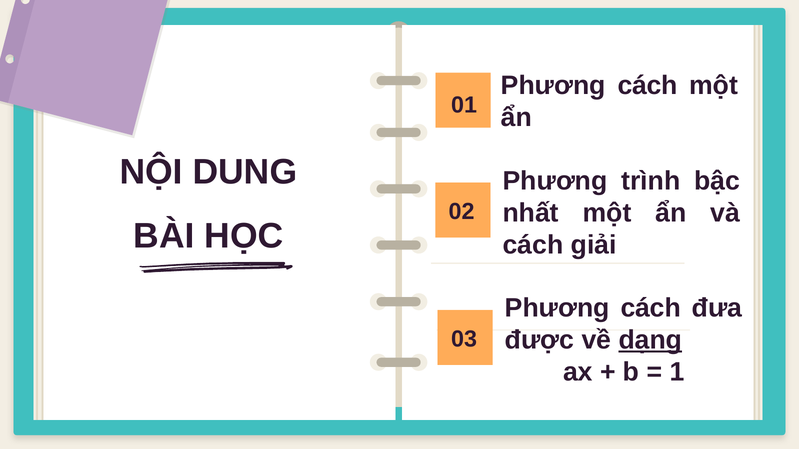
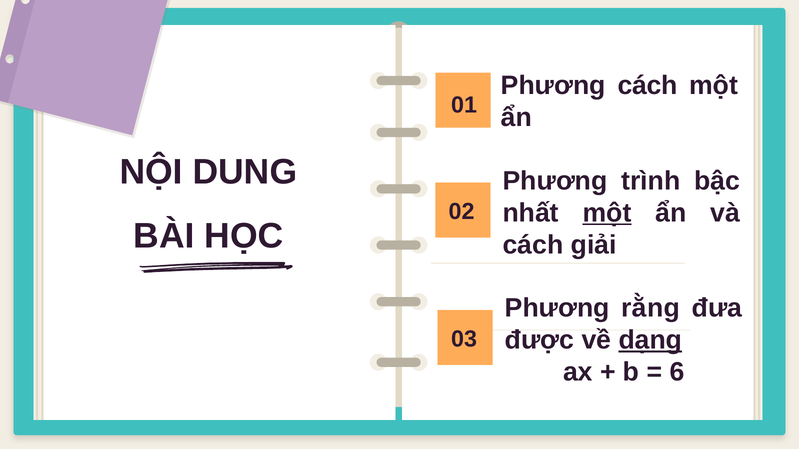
một at (607, 213) underline: none -> present
cách at (651, 308): cách -> rằng
1: 1 -> 6
